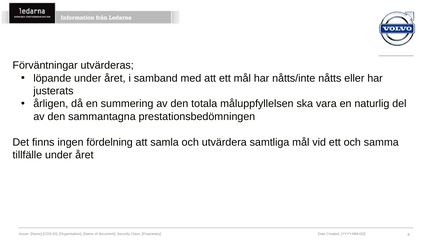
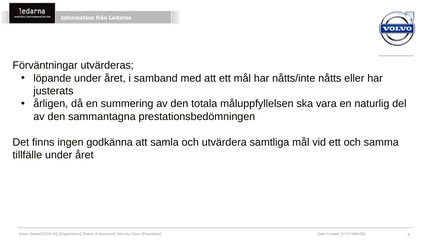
fördelning: fördelning -> godkänna
